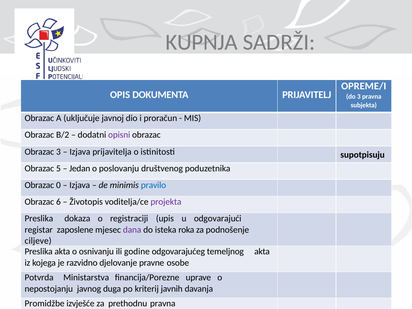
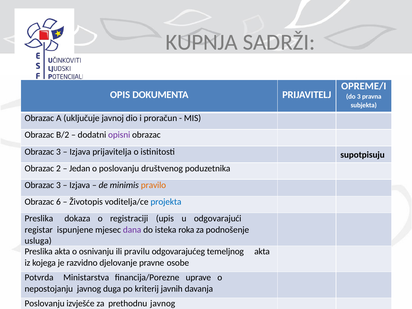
5: 5 -> 2
0 at (58, 185): 0 -> 3
pravilo colour: blue -> orange
projekta colour: purple -> blue
zaposlene: zaposlene -> ispunjene
ciljeve: ciljeve -> usluga
godine: godine -> pravilu
Promidžbe at (45, 304): Promidžbe -> Poslovanju
prethodnu pravna: pravna -> javnog
